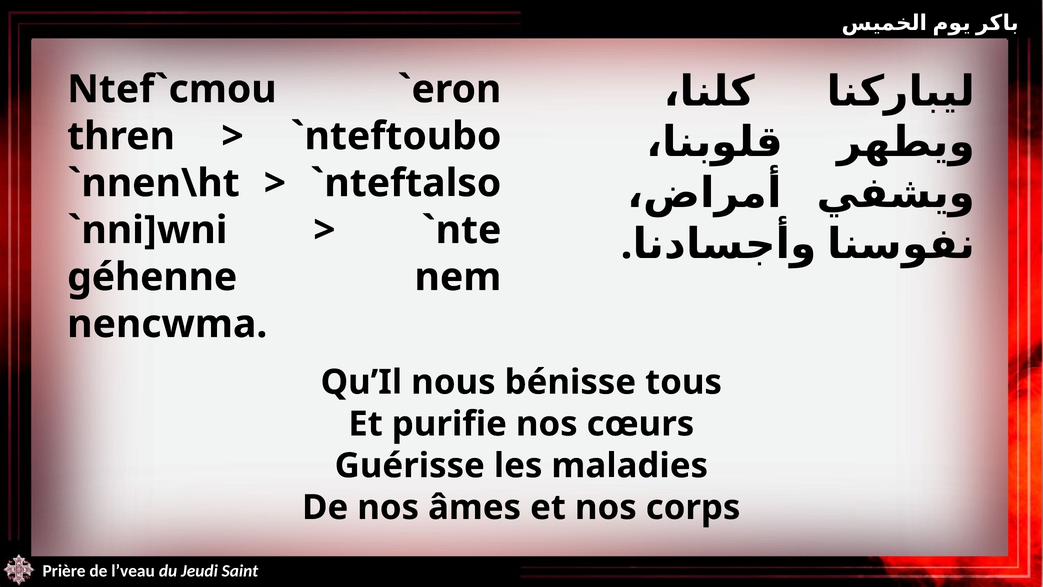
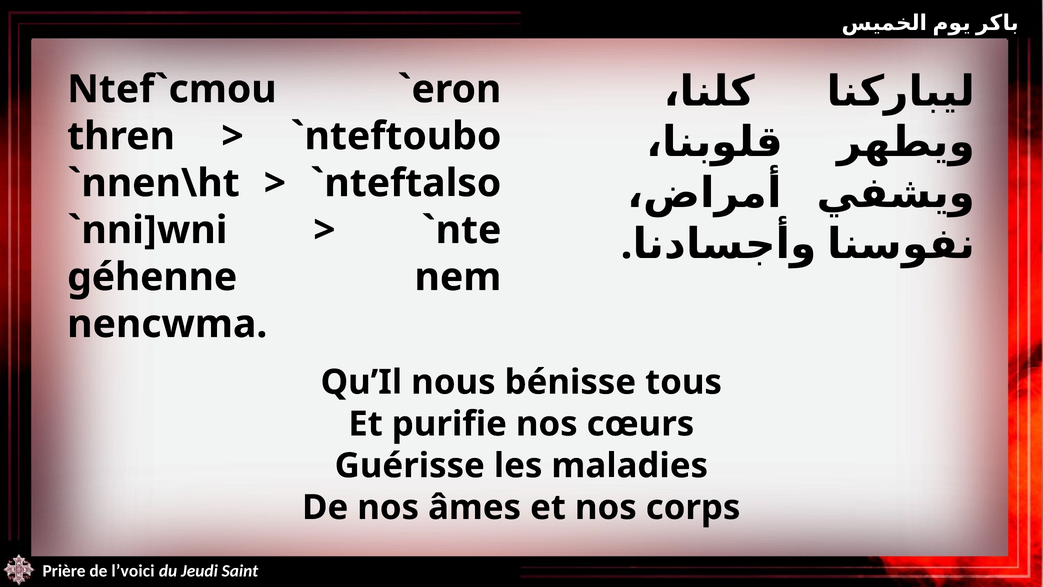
l’veau: l’veau -> l’voici
